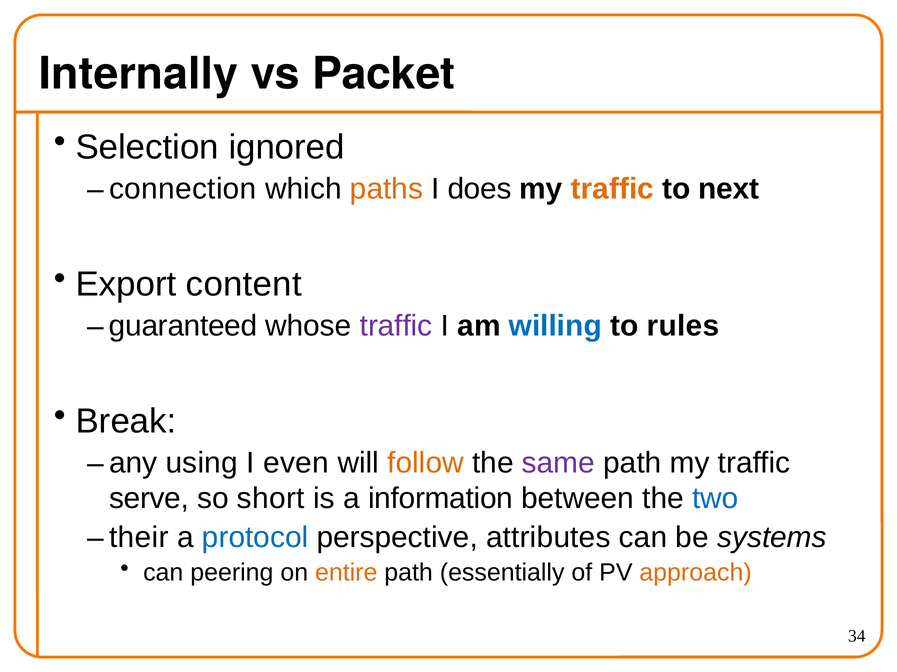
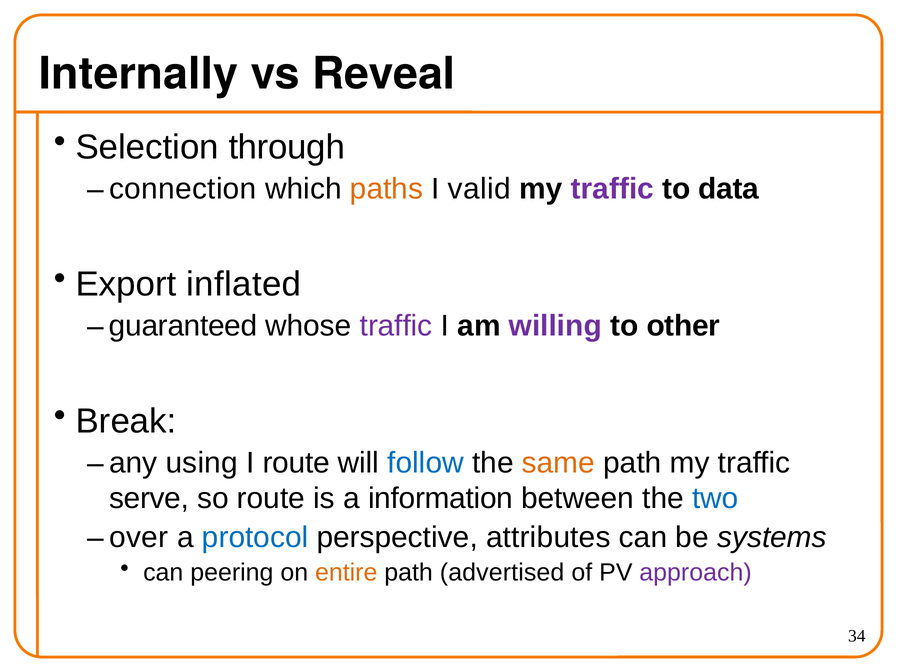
Packet: Packet -> Reveal
ignored: ignored -> through
does: does -> valid
traffic at (612, 189) colour: orange -> purple
next: next -> data
content: content -> inflated
willing colour: blue -> purple
rules: rules -> other
I even: even -> route
follow colour: orange -> blue
same colour: purple -> orange
so short: short -> route
their: their -> over
essentially: essentially -> advertised
approach colour: orange -> purple
